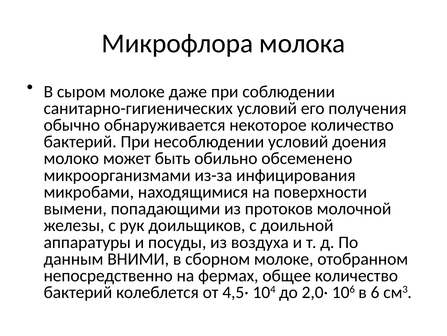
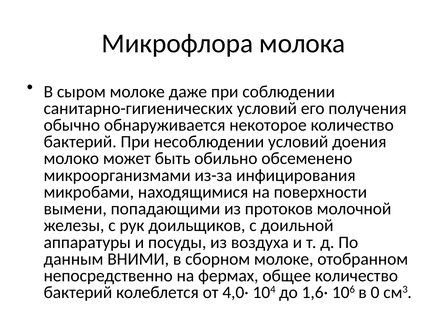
4,5·: 4,5· -> 4,0·
2,0·: 2,0· -> 1,6·
6: 6 -> 0
